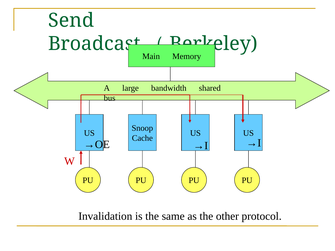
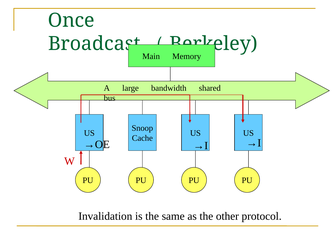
Send: Send -> Once
